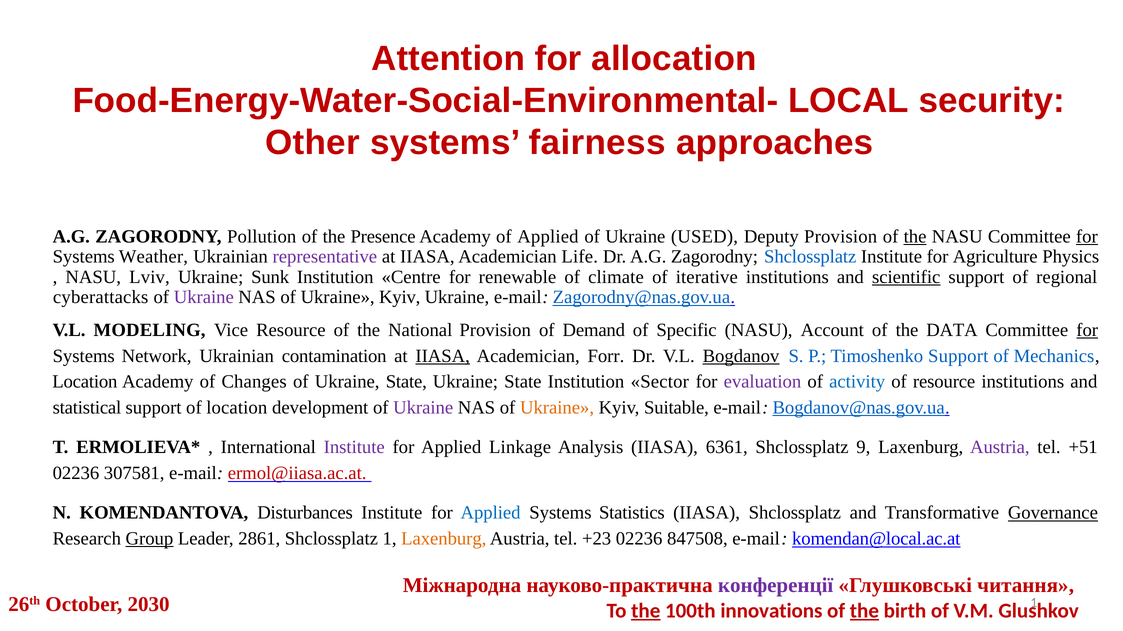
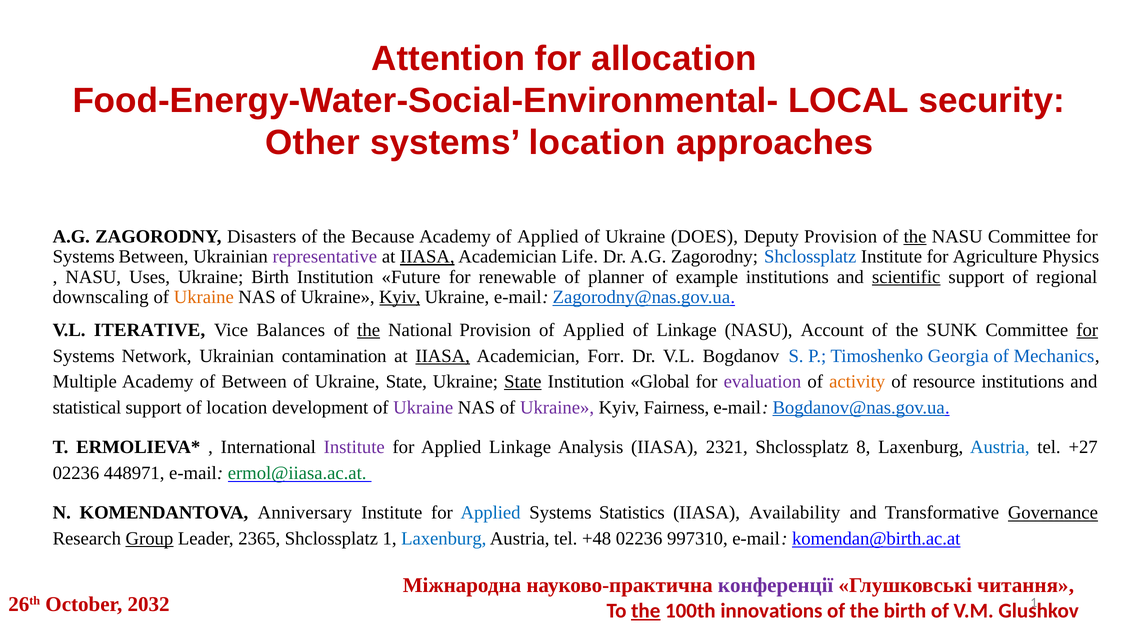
systems fairness: fairness -> location
Pollution: Pollution -> Disasters
Presence: Presence -> Because
USED: USED -> DOES
for at (1087, 237) underline: present -> none
Systems Weather: Weather -> Between
IIASA at (427, 257) underline: none -> present
Lviv: Lviv -> Uses
Ukraine Sunk: Sunk -> Birth
Centre: Centre -> Future
climate: climate -> planner
iterative: iterative -> example
cyberattacks: cyberattacks -> downscaling
Ukraine at (204, 297) colour: purple -> orange
Kyiv at (400, 297) underline: none -> present
MODELING: MODELING -> ITERATIVE
Vice Resource: Resource -> Balances
the at (369, 330) underline: none -> present
Demand at (594, 330): Demand -> Applied
of Specific: Specific -> Linkage
DATA: DATA -> SUNK
Bogdanov underline: present -> none
Timoshenko Support: Support -> Georgia
Location at (85, 382): Location -> Multiple
of Changes: Changes -> Between
State at (523, 382) underline: none -> present
Sector: Sector -> Global
activity colour: blue -> orange
Ukraine at (557, 408) colour: orange -> purple
Suitable: Suitable -> Fairness
6361: 6361 -> 2321
9: 9 -> 8
Austria at (1000, 448) colour: purple -> blue
+51: +51 -> +27
307581: 307581 -> 448971
ermol@iiasa.ac.at colour: red -> green
Disturbances: Disturbances -> Anniversary
IIASA Shclossplatz: Shclossplatz -> Availability
2861: 2861 -> 2365
Laxenburg at (444, 539) colour: orange -> blue
+23: +23 -> +48
847508: 847508 -> 997310
komendan@local.ac.at: komendan@local.ac.at -> komendan@birth.ac.at
2030: 2030 -> 2032
the at (864, 611) underline: present -> none
